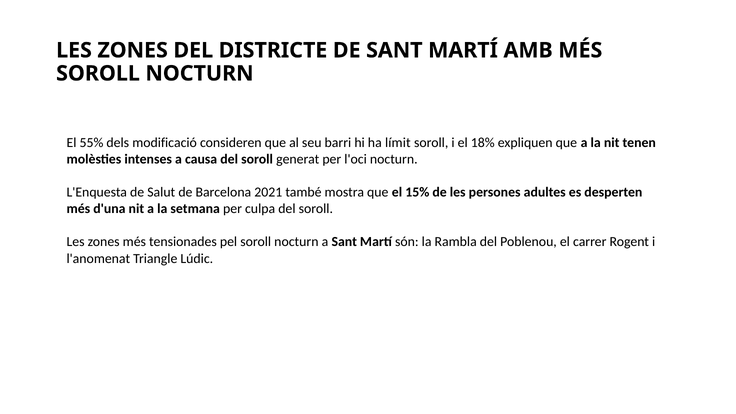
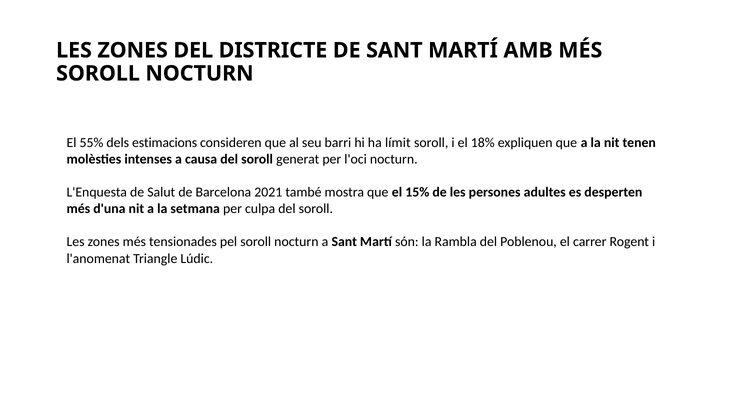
modificació: modificació -> estimacions
